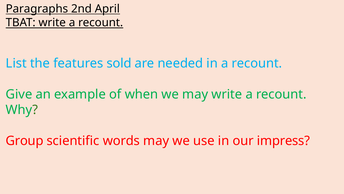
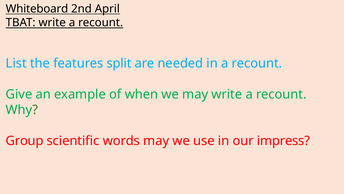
Paragraphs: Paragraphs -> Whiteboard
sold: sold -> split
